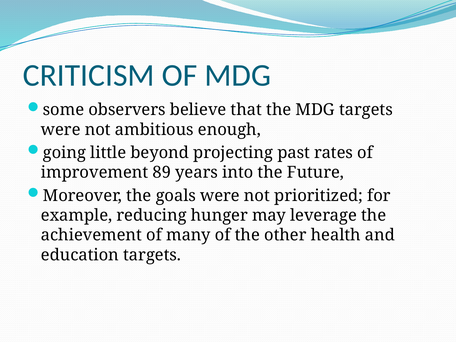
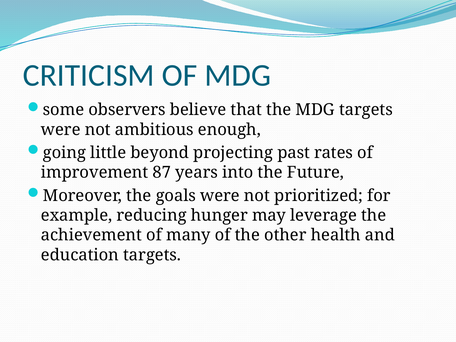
89: 89 -> 87
